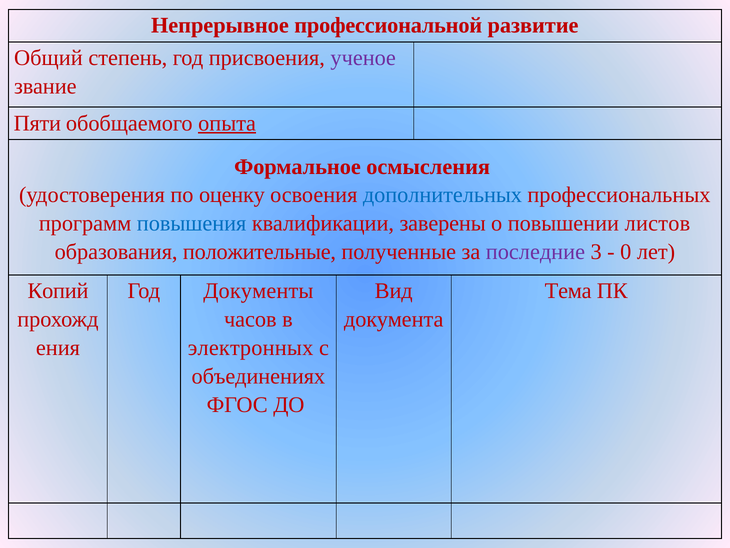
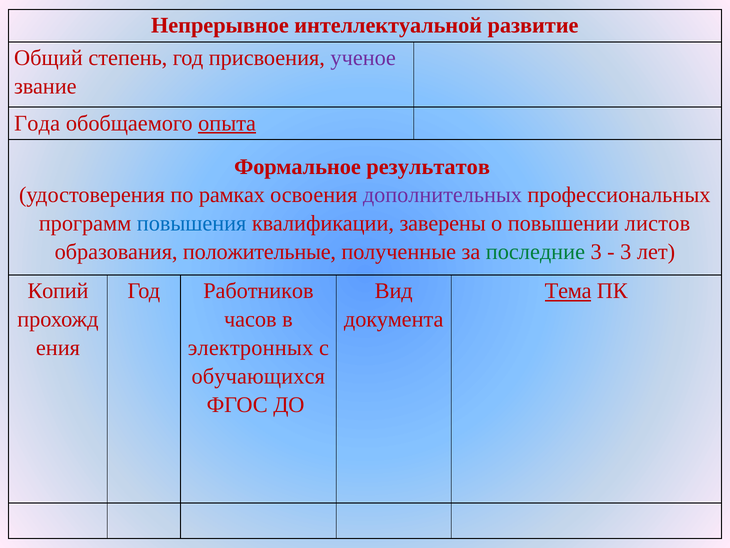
профессиональной: профессиональной -> интеллектуальной
Пяти: Пяти -> Года
осмысления: осмысления -> результатов
оценку: оценку -> рамках
дополнительных colour: blue -> purple
последние colour: purple -> green
0 at (626, 252): 0 -> 3
Документы: Документы -> Работников
Тема underline: none -> present
объединениях: объединениях -> обучающихся
